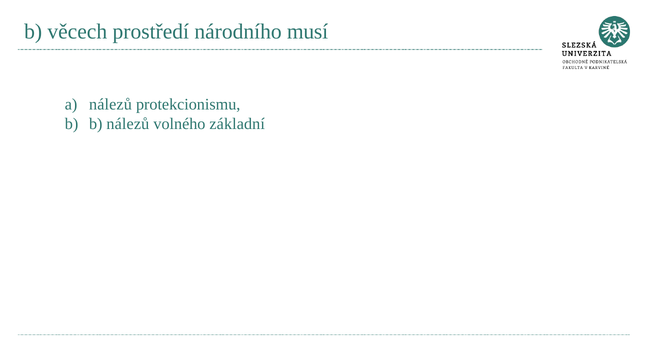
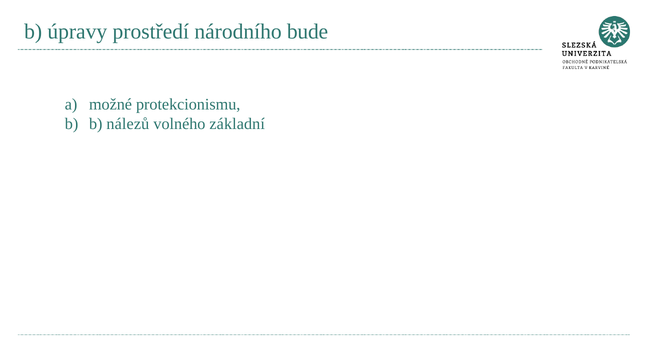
věcech: věcech -> úpravy
musí: musí -> bude
nálezů at (110, 104): nálezů -> možné
